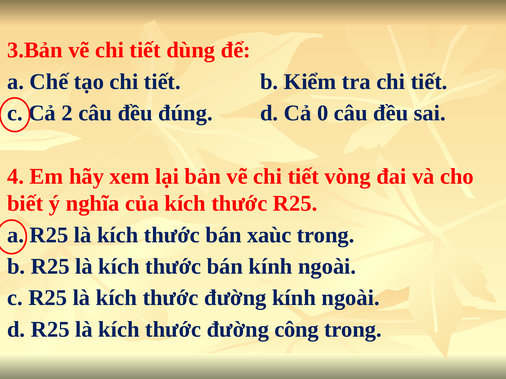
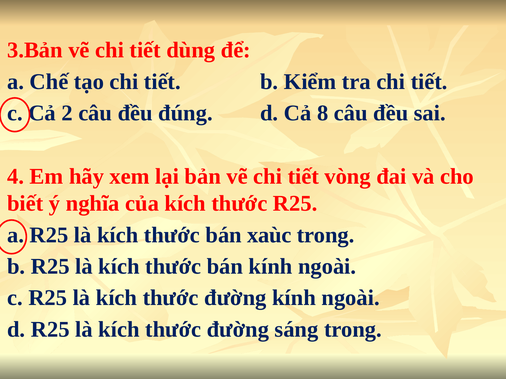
0: 0 -> 8
công: công -> sáng
